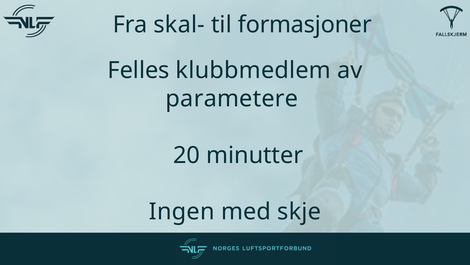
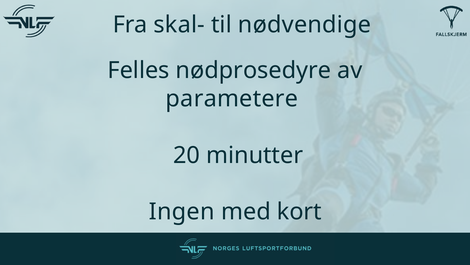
formasjoner: formasjoner -> nødvendige
klubbmedlem: klubbmedlem -> nødprosedyre
skje: skje -> kort
